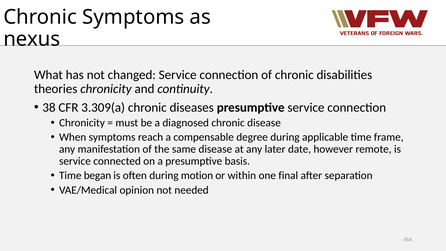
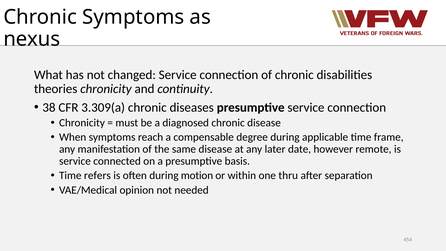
began: began -> refers
final: final -> thru
